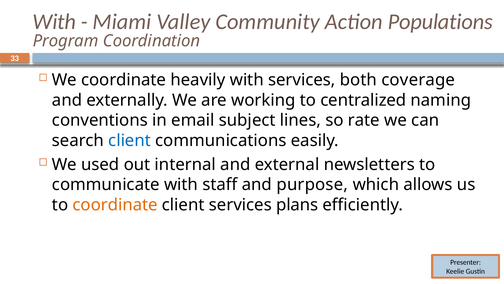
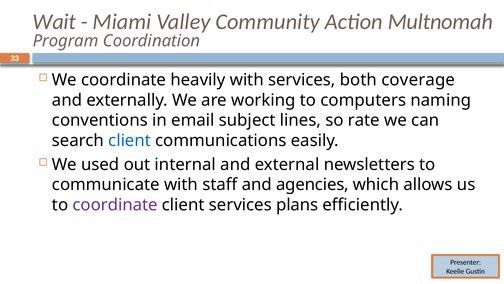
With at (54, 22): With -> Wait
Populations: Populations -> Multnomah
centralized: centralized -> computers
purpose: purpose -> agencies
coordinate at (115, 205) colour: orange -> purple
